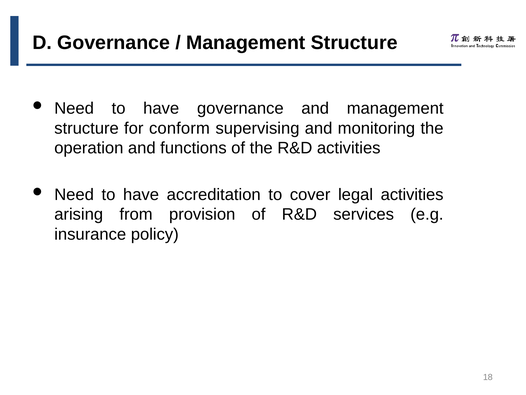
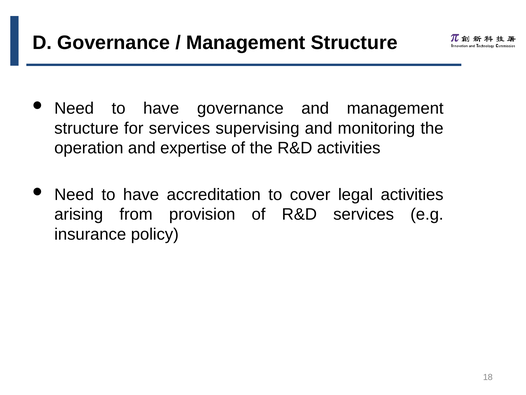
for conform: conform -> services
functions: functions -> expertise
